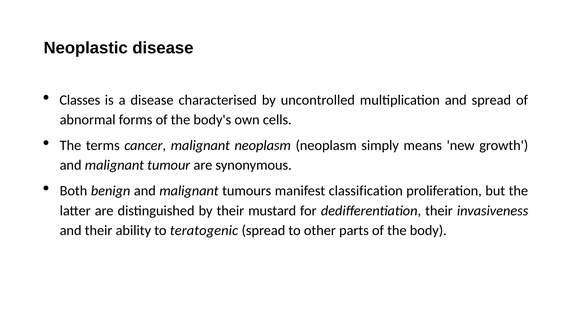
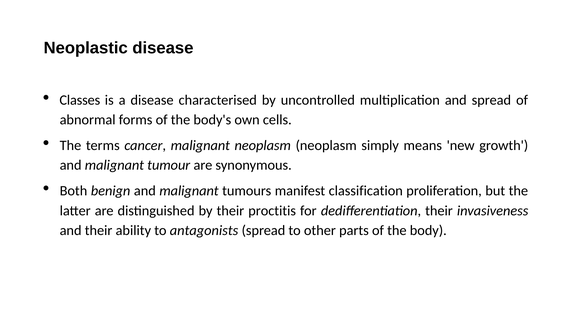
mustard: mustard -> proctitis
teratogenic: teratogenic -> antagonists
